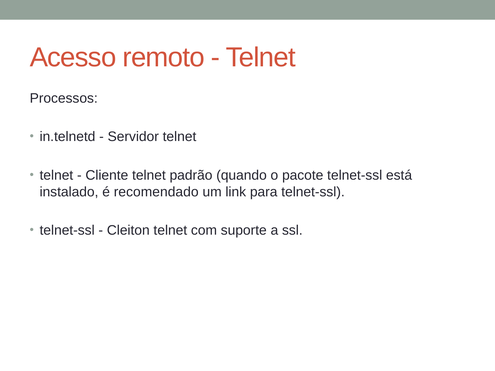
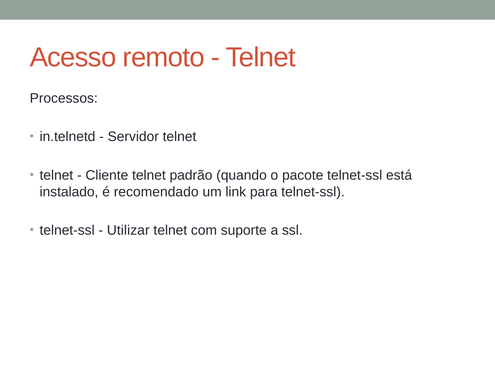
Cleiton: Cleiton -> Utilizar
